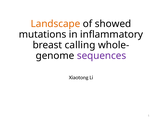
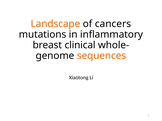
showed: showed -> cancers
calling: calling -> clinical
sequences colour: purple -> orange
